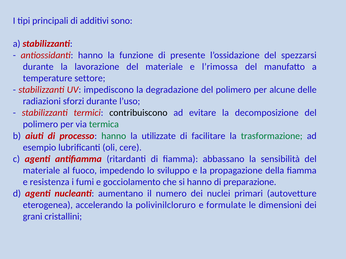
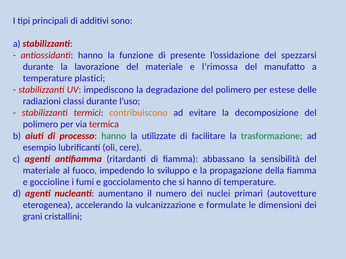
settore: settore -> plastici
alcune: alcune -> estese
sforzi: sforzi -> classi
contribuiscono colour: black -> orange
termica colour: green -> red
resistenza: resistenza -> goccioline
di preparazione: preparazione -> temperature
polivinilcloruro: polivinilcloruro -> vulcanizzazione
